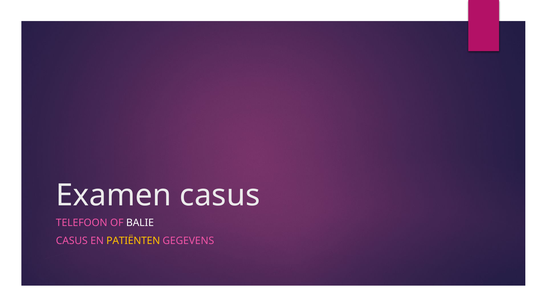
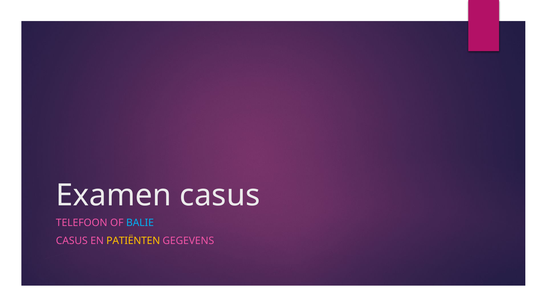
BALIE colour: white -> light blue
